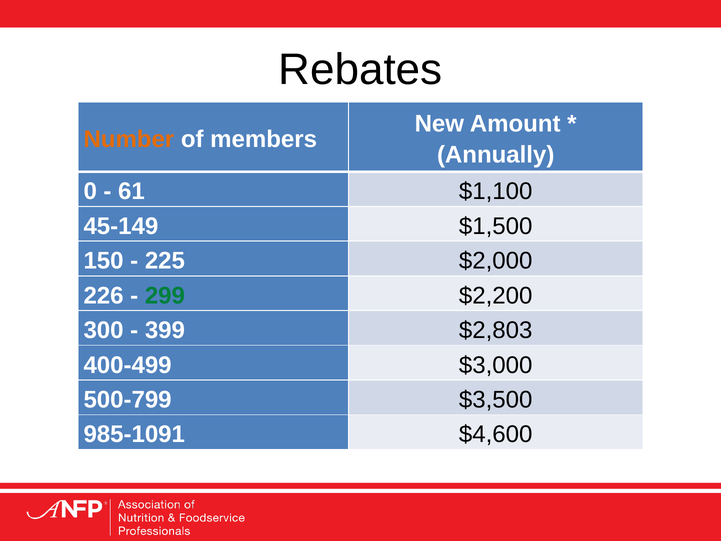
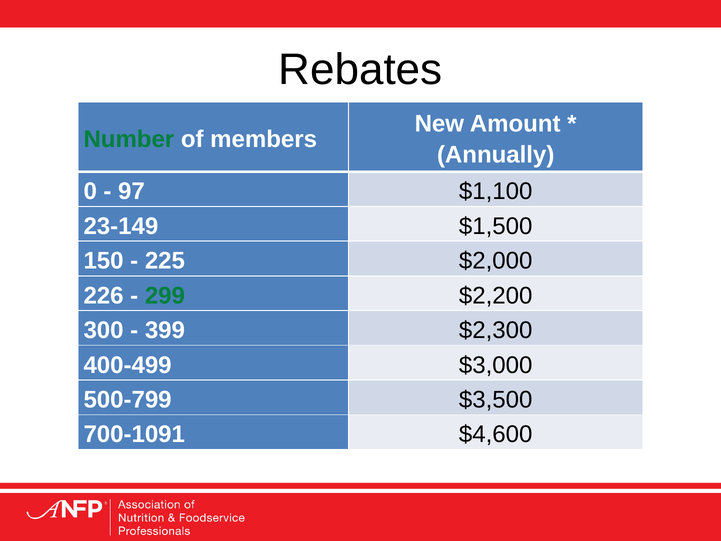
Number colour: orange -> green
61: 61 -> 97
45-149: 45-149 -> 23-149
$2,803: $2,803 -> $2,300
985-1091: 985-1091 -> 700-1091
